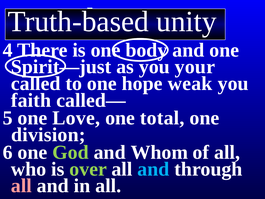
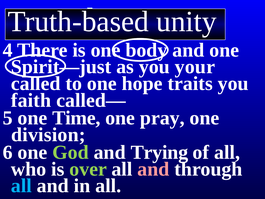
weak: weak -> traits
Love: Love -> Time
total: total -> pray
Whom: Whom -> Trying
and at (153, 169) colour: light blue -> pink
all at (21, 186) colour: pink -> light blue
